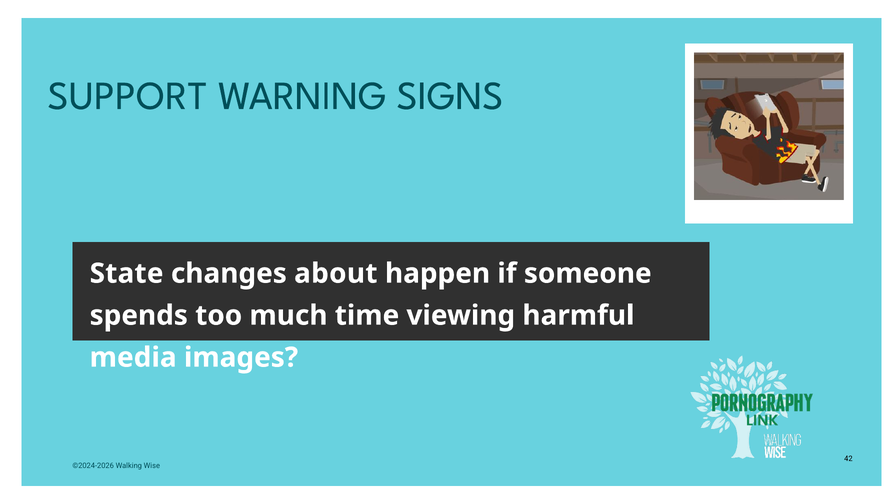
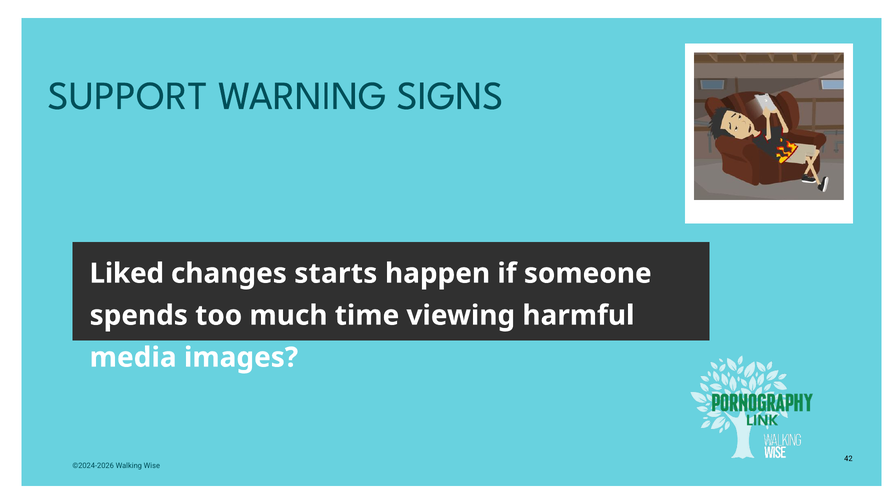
State: State -> Liked
about: about -> starts
